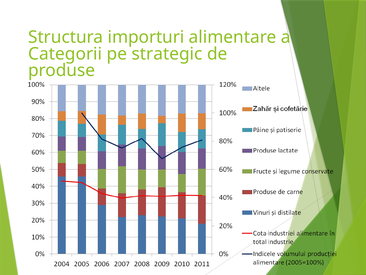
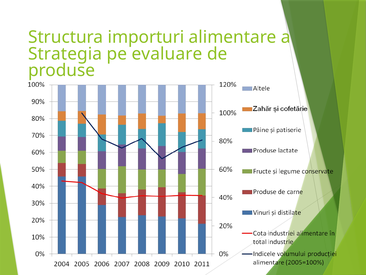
Categorii: Categorii -> Strategia
strategic: strategic -> evaluare
